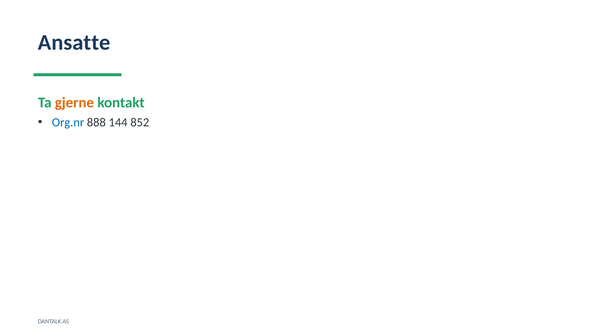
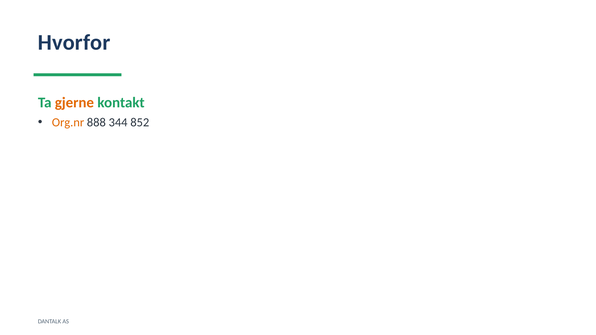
Ansatte: Ansatte -> Hvorfor
Org.nr colour: blue -> orange
144: 144 -> 344
